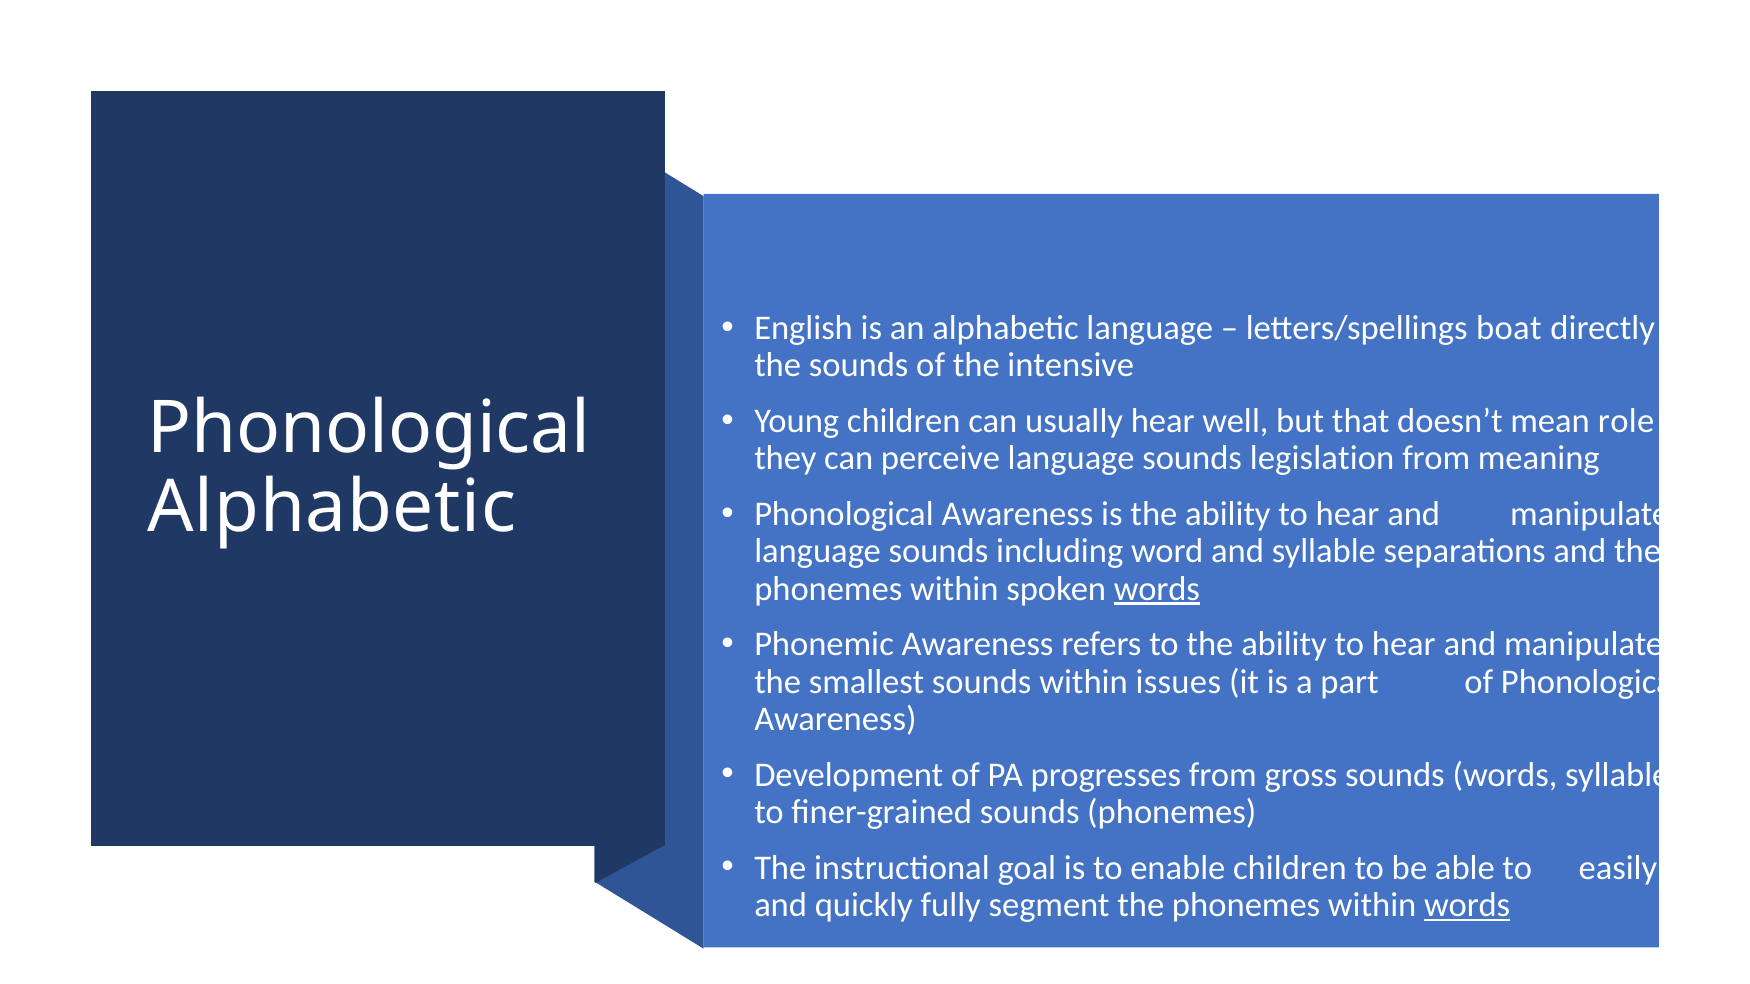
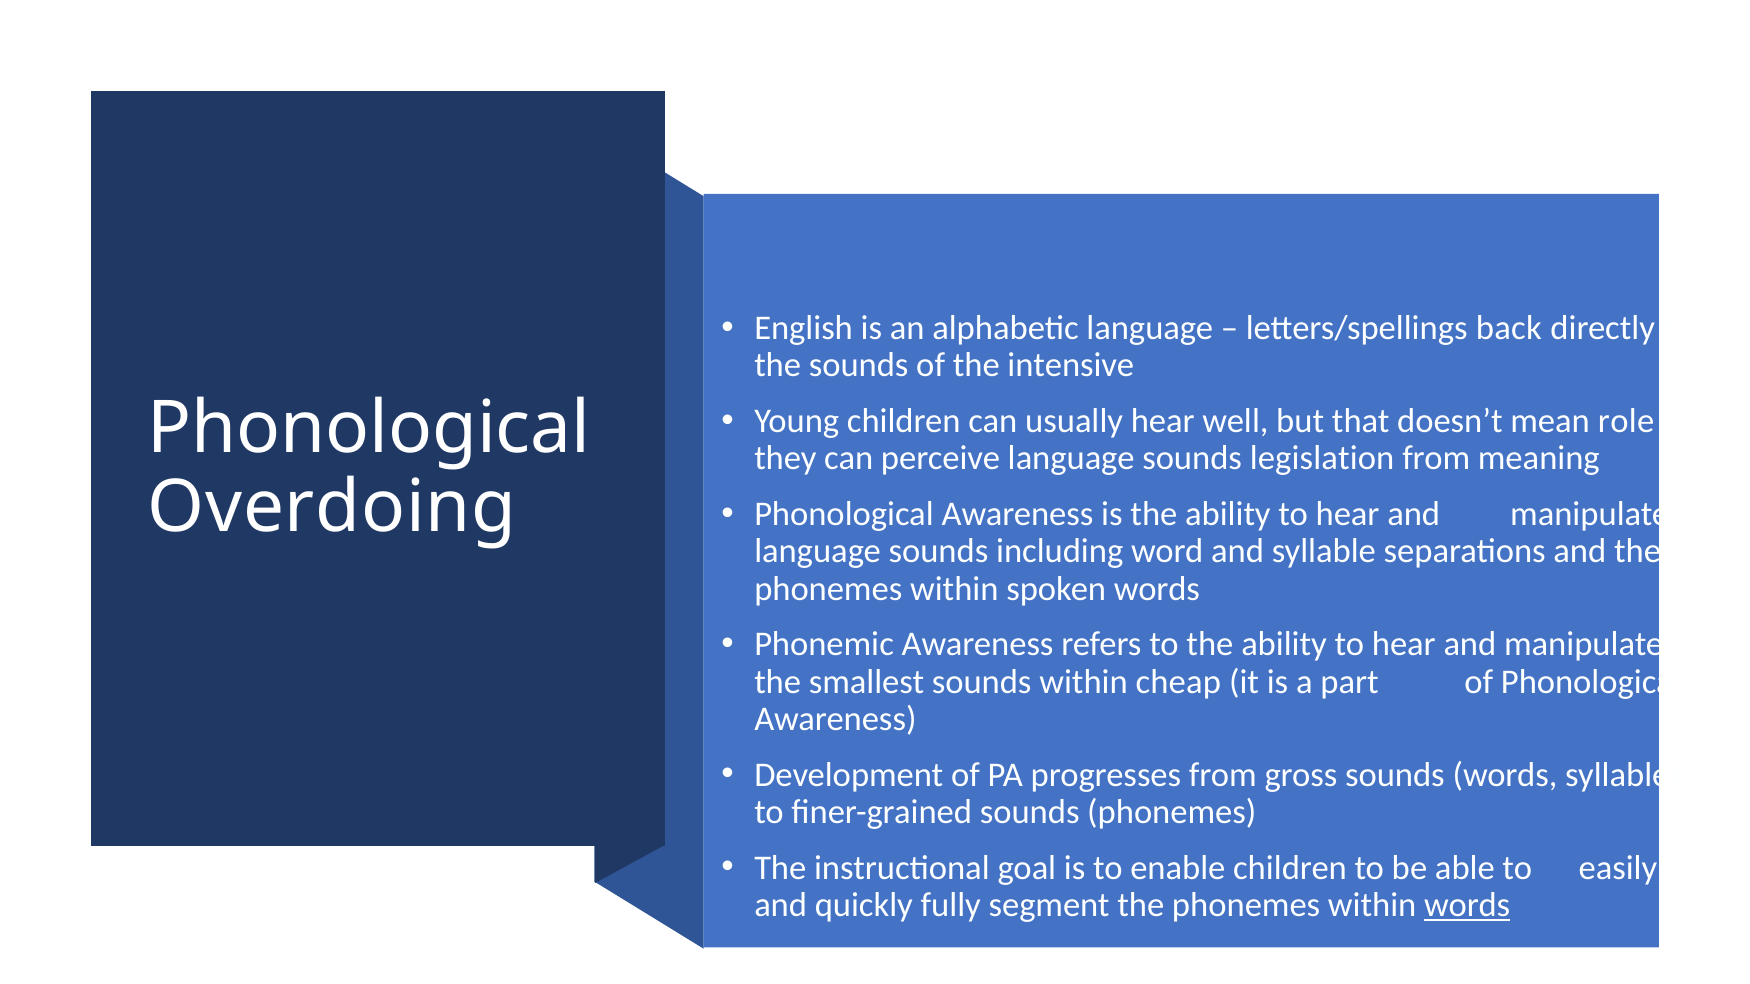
boat: boat -> back
Alphabetic at (332, 507): Alphabetic -> Overdoing
words at (1157, 589) underline: present -> none
issues: issues -> cheap
